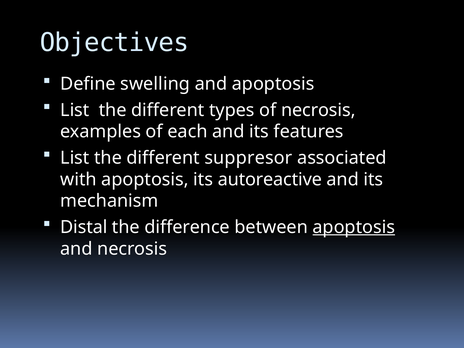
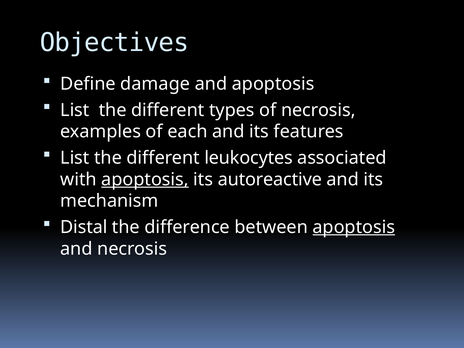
swelling: swelling -> damage
suppresor: suppresor -> leukocytes
apoptosis at (145, 179) underline: none -> present
